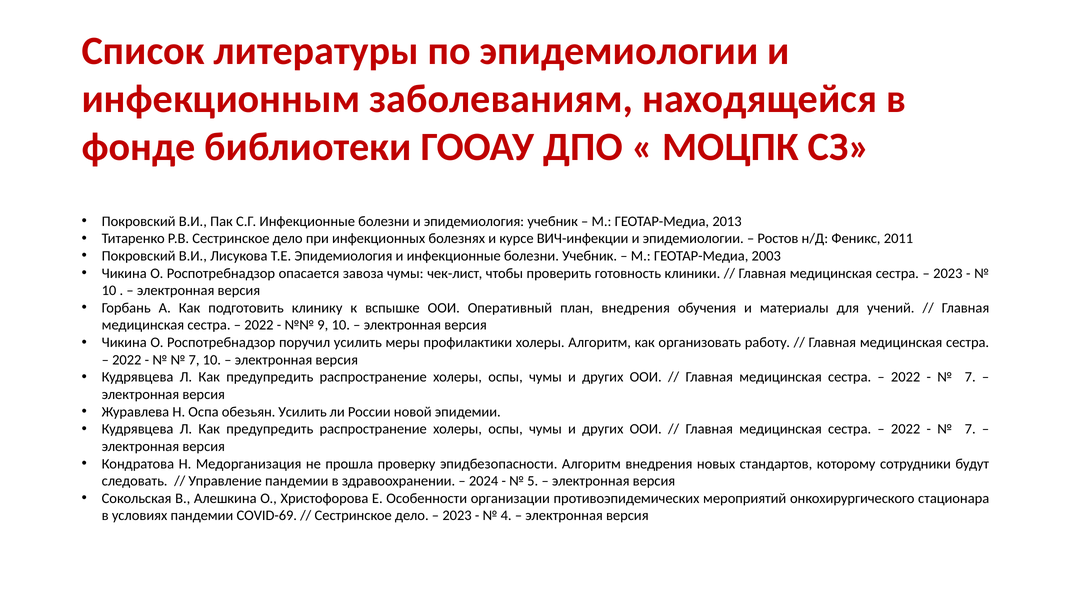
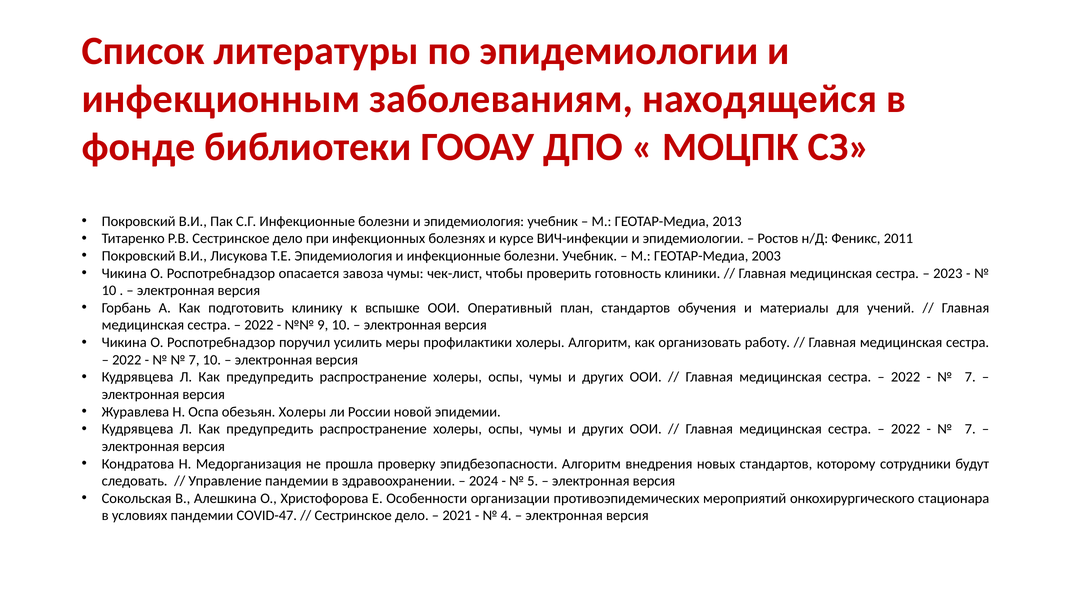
план внедрения: внедрения -> стандартов
обезьян Усилить: Усилить -> Холеры
COVID-69: COVID-69 -> COVID-47
2023 at (457, 516): 2023 -> 2021
